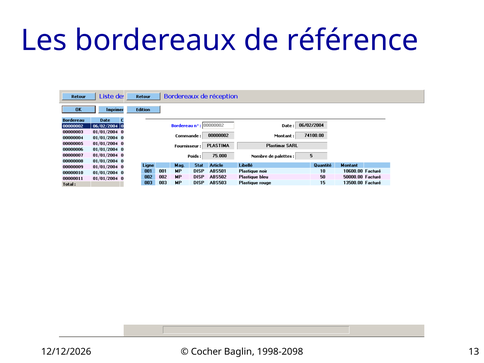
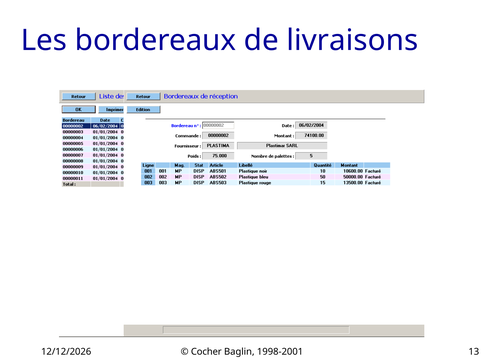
référence: référence -> livraisons
1998-2098: 1998-2098 -> 1998-2001
